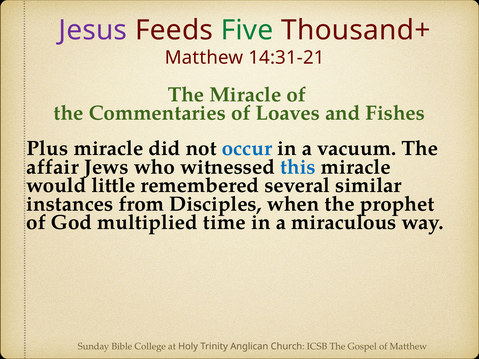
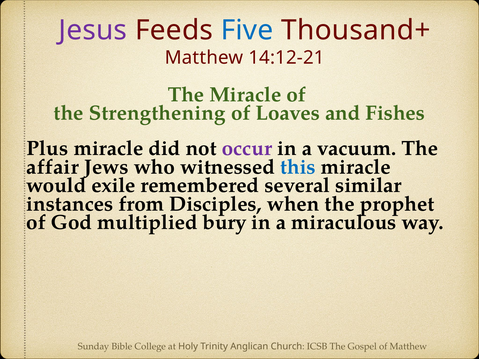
Five colour: green -> blue
14:31-21: 14:31-21 -> 14:12-21
Commentaries: Commentaries -> Strengthening
occur colour: blue -> purple
little: little -> exile
time: time -> bury
